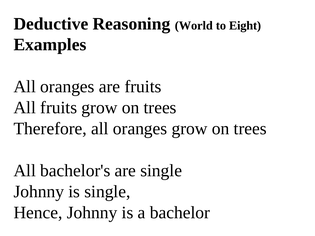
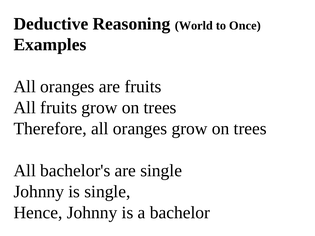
Eight: Eight -> Once
